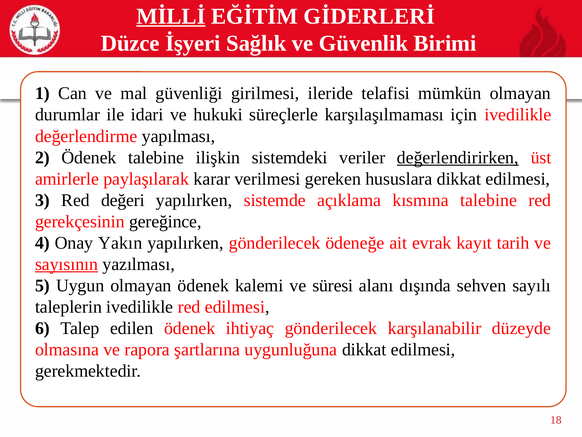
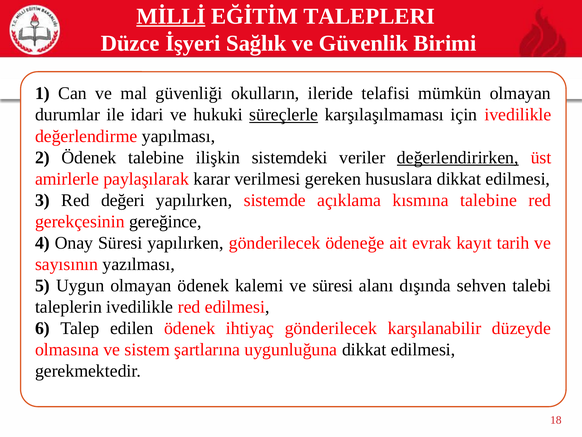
GİDERLERİ: GİDERLERİ -> TALEPLERI
girilmesi: girilmesi -> okulların
süreçlerle underline: none -> present
Onay Yakın: Yakın -> Süresi
sayısının underline: present -> none
sayılı: sayılı -> talebi
rapora: rapora -> sistem
